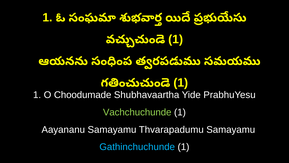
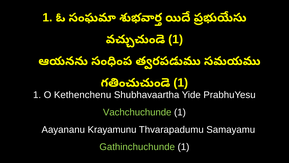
Choodumade: Choodumade -> Kethenchenu
Aayananu Samayamu: Samayamu -> Krayamunu
Gathinchuchunde colour: light blue -> light green
